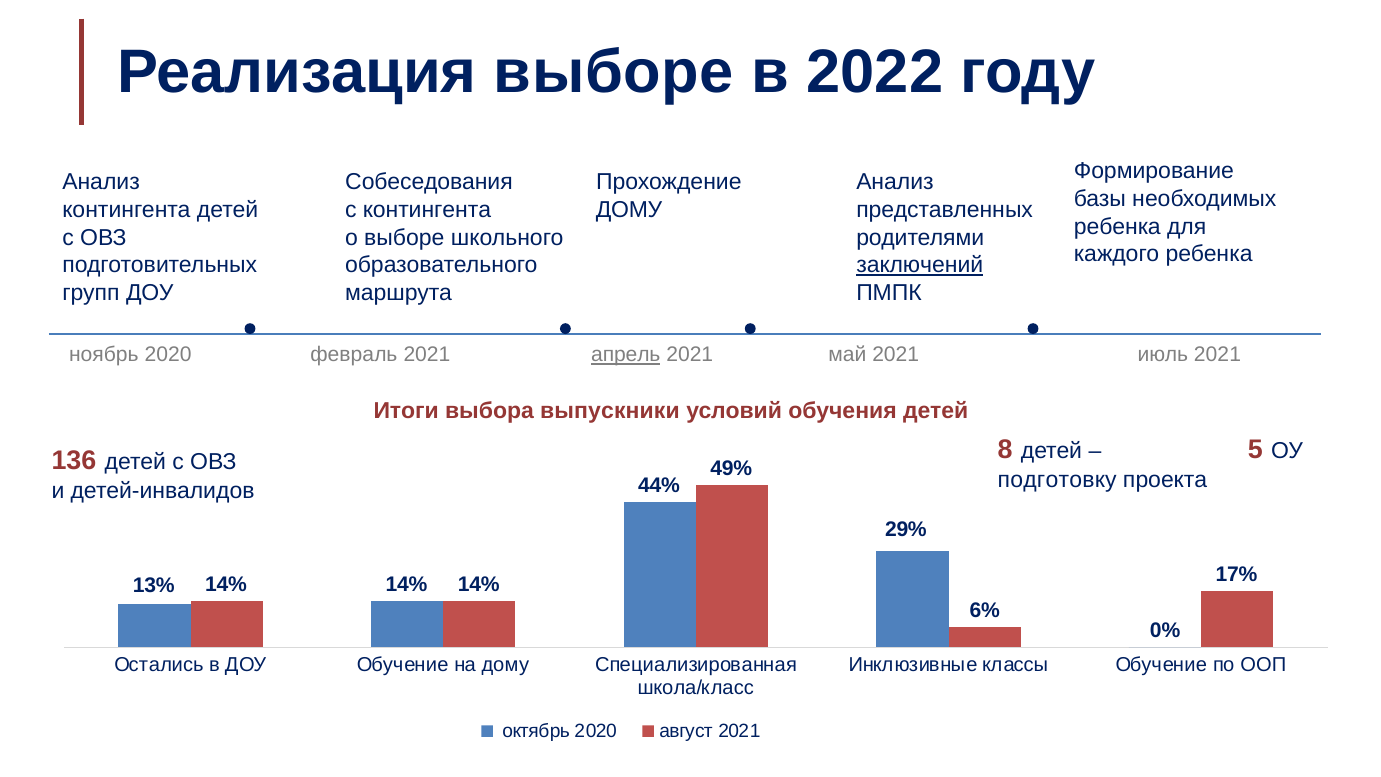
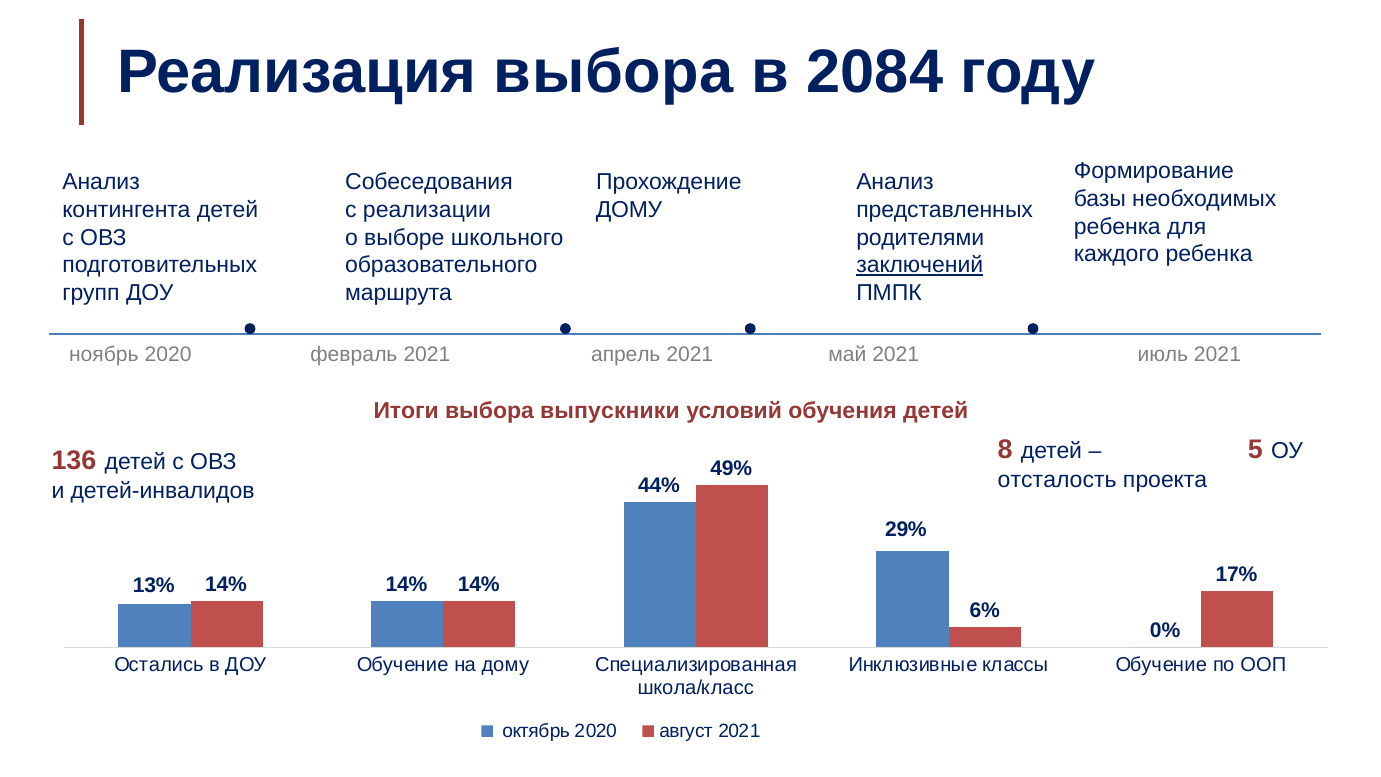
Реализация выборе: выборе -> выбора
2022: 2022 -> 2084
с контингента: контингента -> реализации
апрель underline: present -> none
подготовку: подготовку -> отсталость
